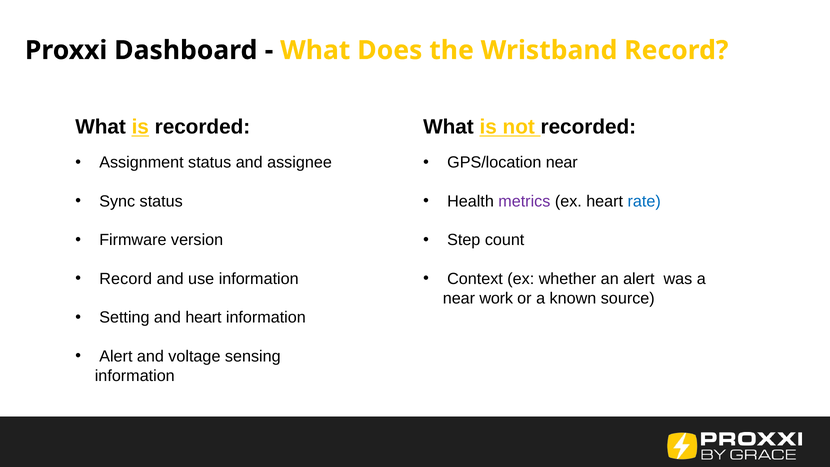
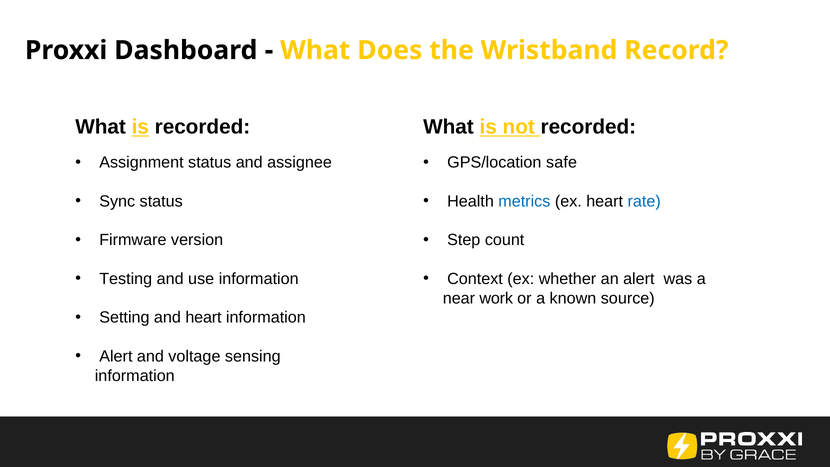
GPS/location near: near -> safe
metrics colour: purple -> blue
Record at (126, 279): Record -> Testing
